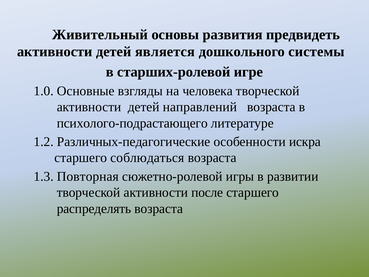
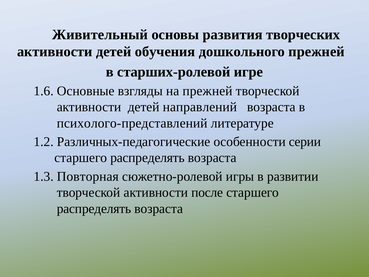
предвидеть: предвидеть -> творческих
является: является -> обучения
дошкольного системы: системы -> прежней
1.0: 1.0 -> 1.6
на человека: человека -> прежней
психолого-подрастающего: психолого-подрастающего -> психолого-представлений
искра: искра -> серии
соблюдаться at (147, 158): соблюдаться -> распределять
